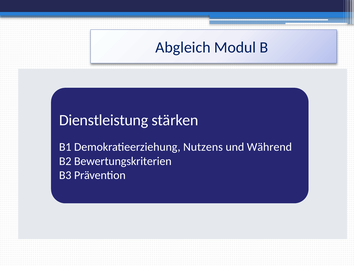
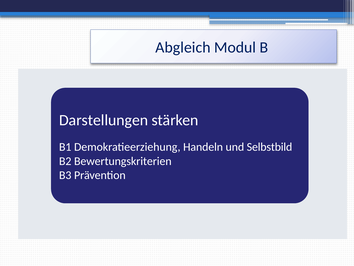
Dienstleistung: Dienstleistung -> Darstellungen
Nutzens: Nutzens -> Handeln
Während: Während -> Selbstbild
